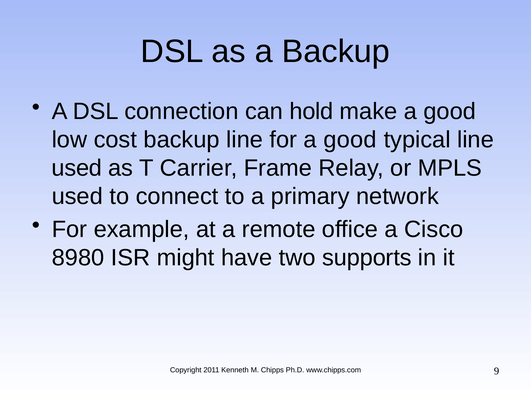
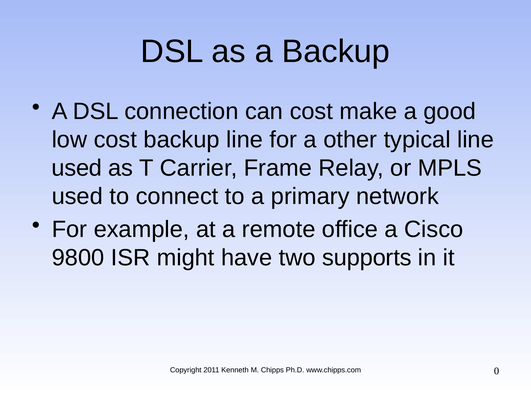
can hold: hold -> cost
for a good: good -> other
8980: 8980 -> 9800
9: 9 -> 0
